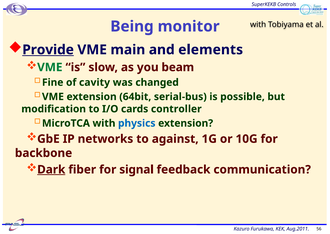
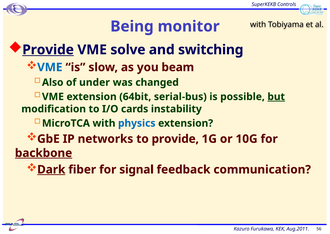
main: main -> solve
elements: elements -> switching
VME at (50, 67) colour: green -> blue
Fine: Fine -> Also
cavity: cavity -> under
but underline: none -> present
controller: controller -> instability
to against: against -> provide
backbone underline: none -> present
